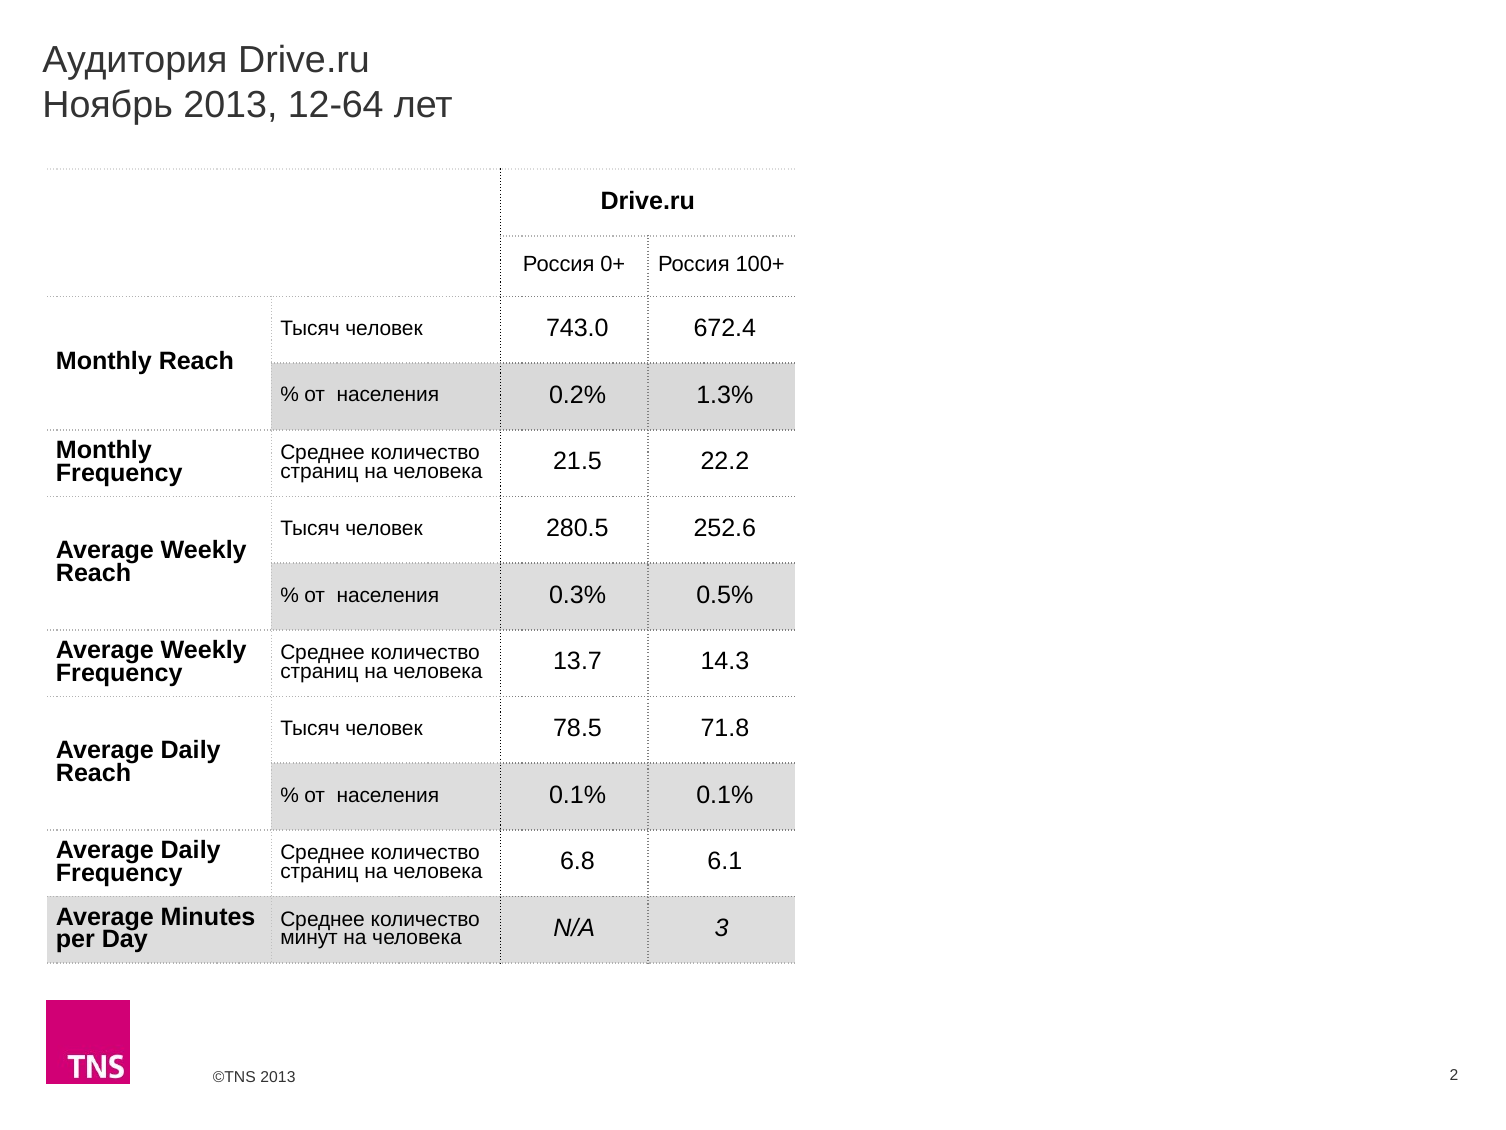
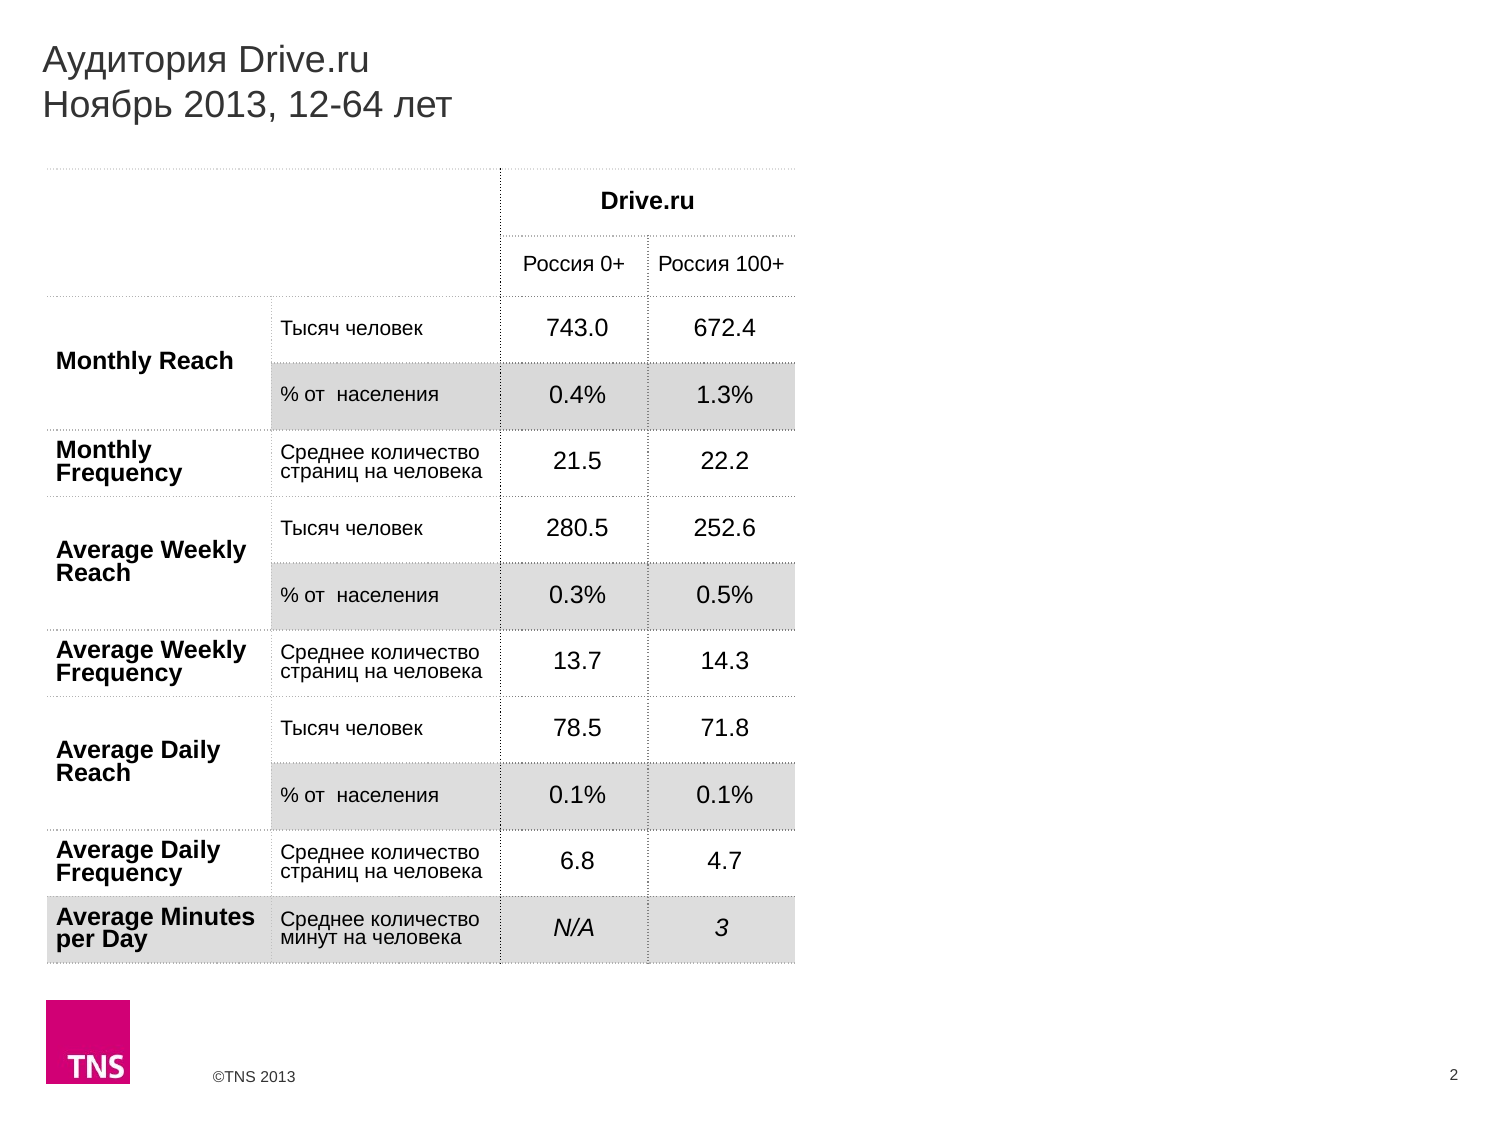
0.2%: 0.2% -> 0.4%
6.1: 6.1 -> 4.7
